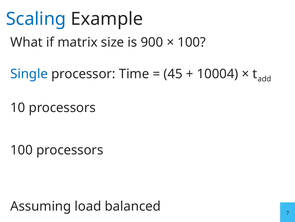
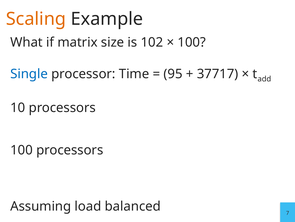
Scaling colour: blue -> orange
900: 900 -> 102
45: 45 -> 95
10004: 10004 -> 37717
